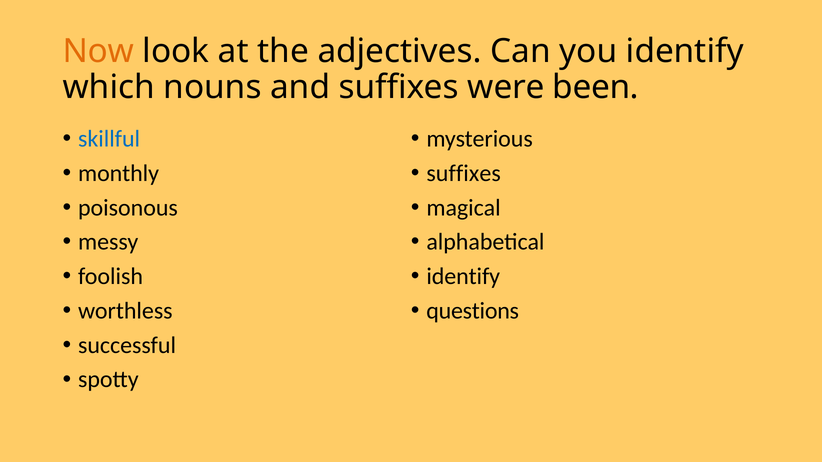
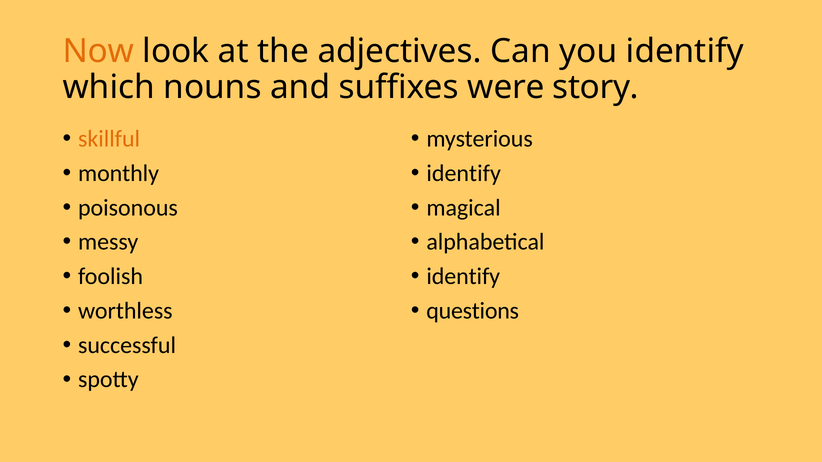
been: been -> story
skillful colour: blue -> orange
suffixes at (464, 173): suffixes -> identify
